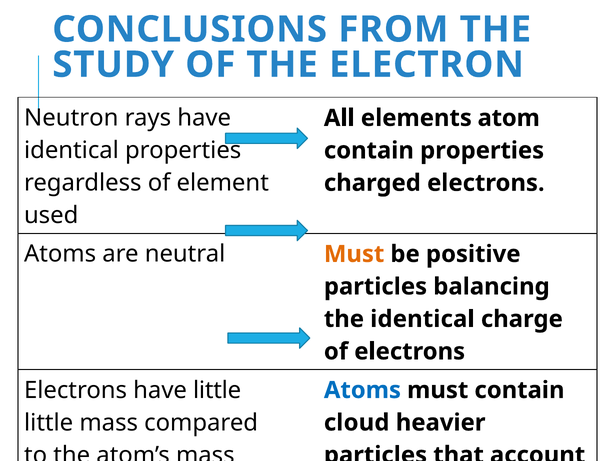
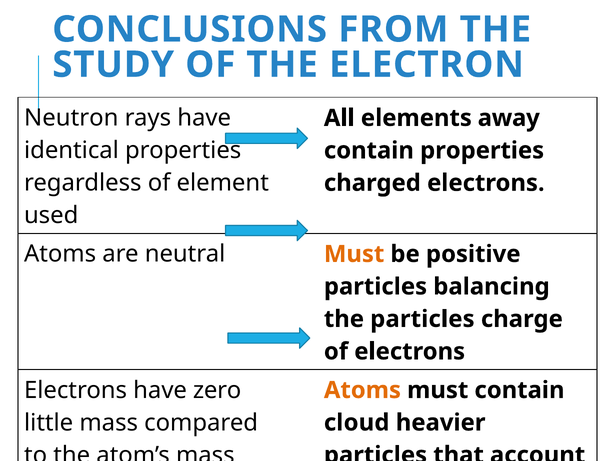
atom: atom -> away
the identical: identical -> particles
have little: little -> zero
Atoms at (362, 390) colour: blue -> orange
